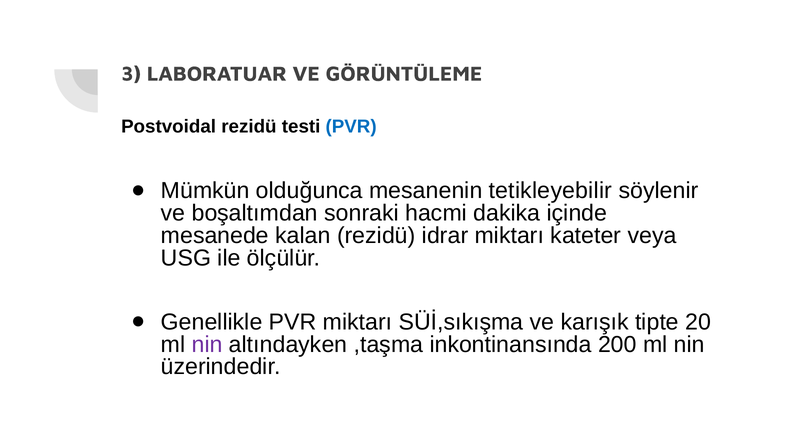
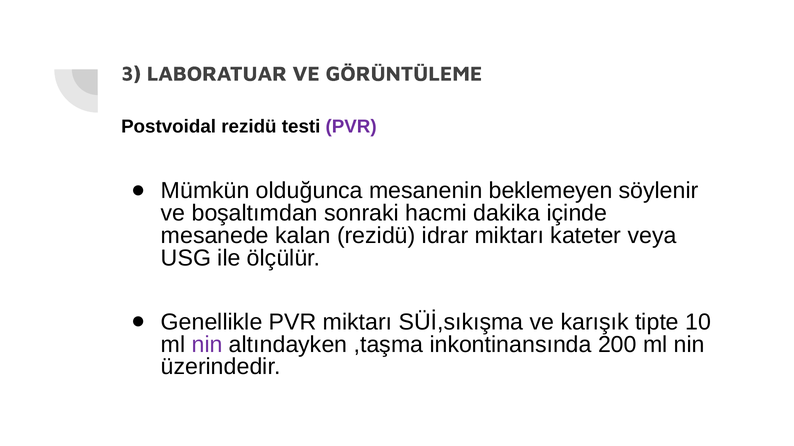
PVR at (351, 127) colour: blue -> purple
tetikleyebilir: tetikleyebilir -> beklemeyen
20: 20 -> 10
